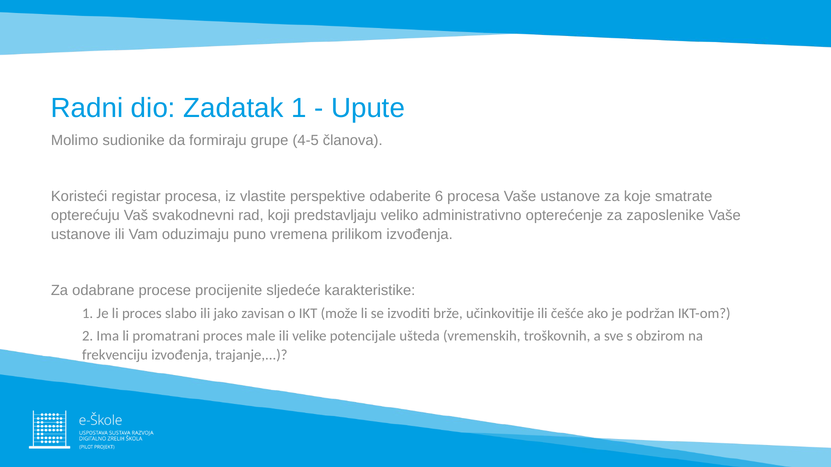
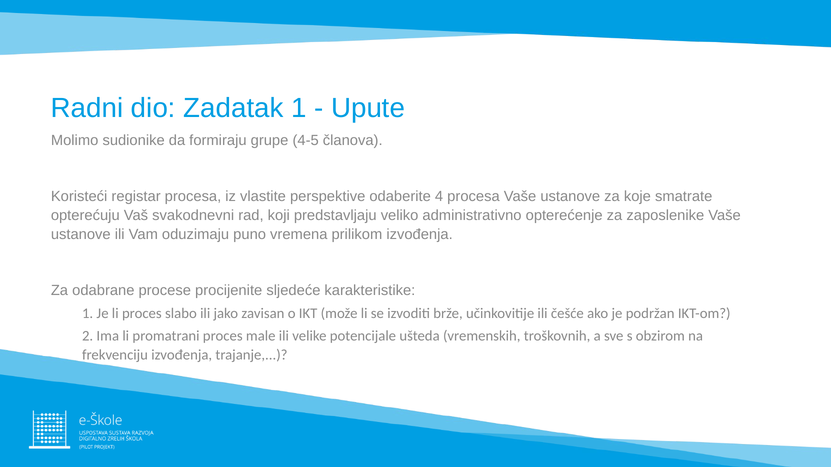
6: 6 -> 4
